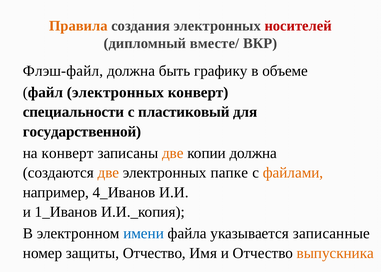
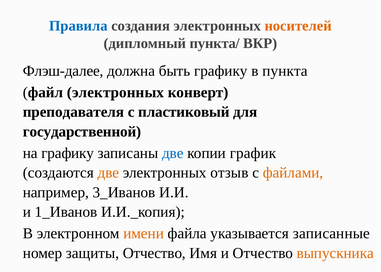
Правила colour: orange -> blue
носителей colour: red -> orange
вместе/: вместе/ -> пункта/
Флэш-файл: Флэш-файл -> Флэш-далее
объеме: объеме -> пункта
специальности: специальности -> преподавателя
на конверт: конверт -> графику
две at (173, 153) colour: orange -> blue
копии должна: должна -> график
папке: папке -> отзыв
4_Иванов: 4_Иванов -> 3_Иванов
имени colour: blue -> orange
